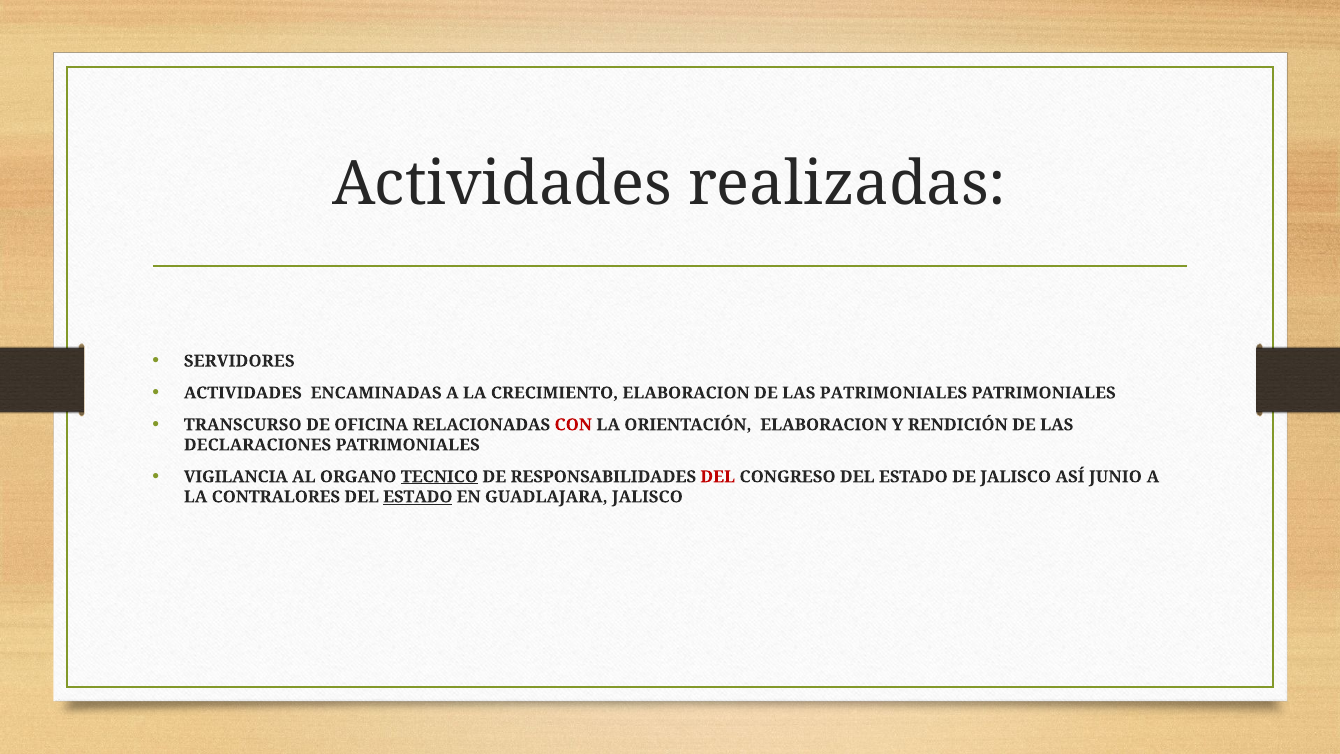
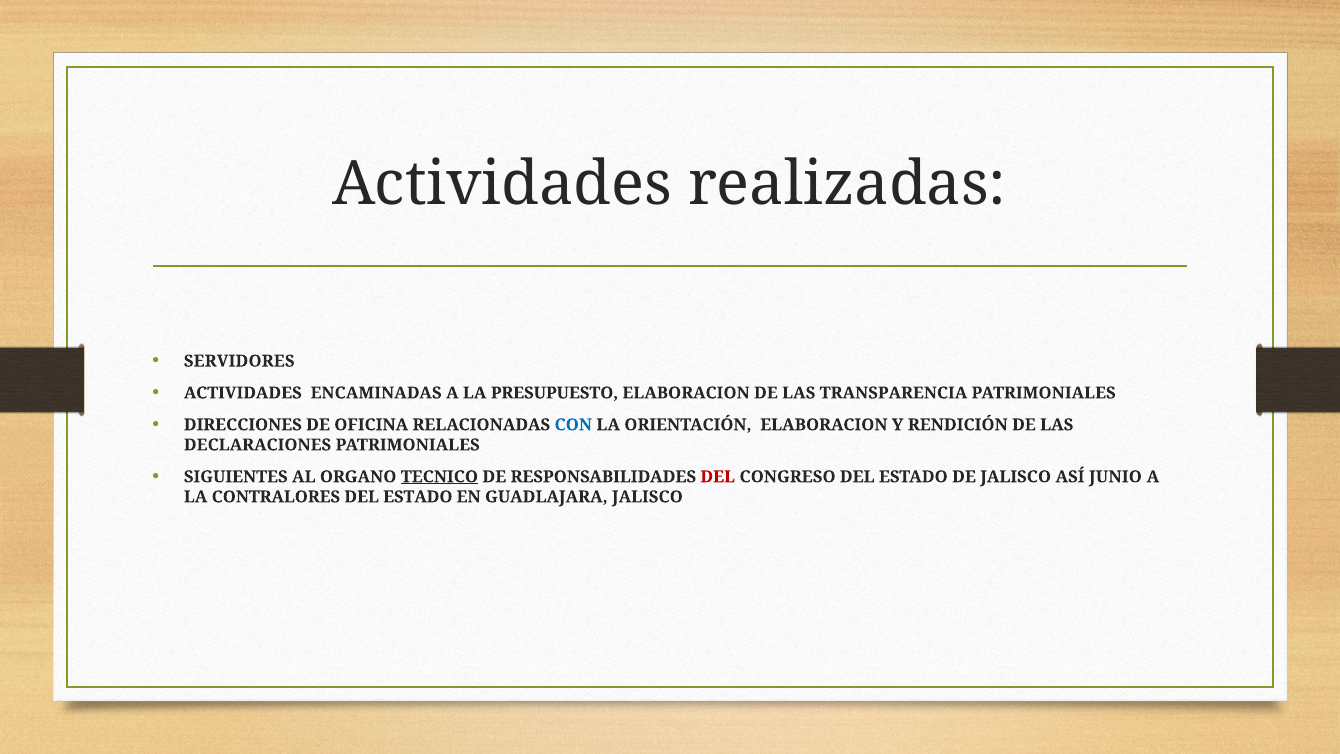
CRECIMIENTO: CRECIMIENTO -> PRESUPUESTO
LAS PATRIMONIALES: PATRIMONIALES -> TRANSPARENCIA
TRANSCURSO: TRANSCURSO -> DIRECCIONES
CON colour: red -> blue
VIGILANCIA: VIGILANCIA -> SIGUIENTES
ESTADO at (418, 497) underline: present -> none
